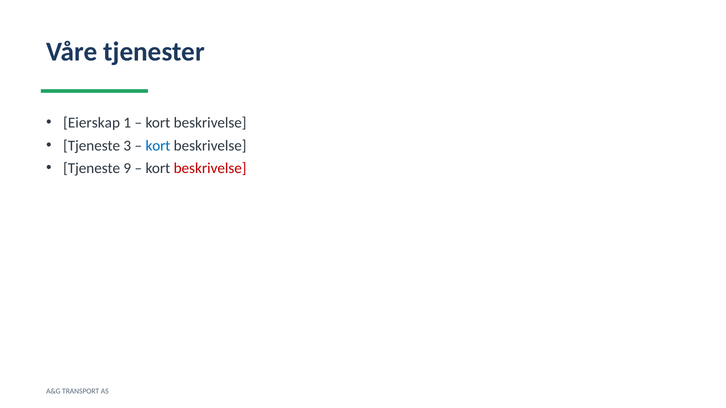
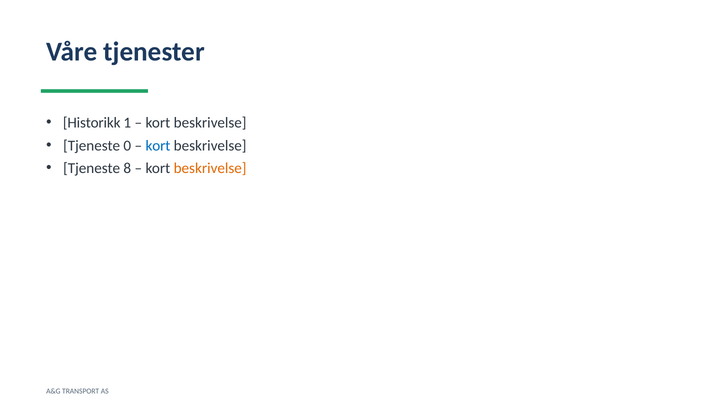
Eierskap: Eierskap -> Historikk
3: 3 -> 0
9: 9 -> 8
beskrivelse at (210, 168) colour: red -> orange
